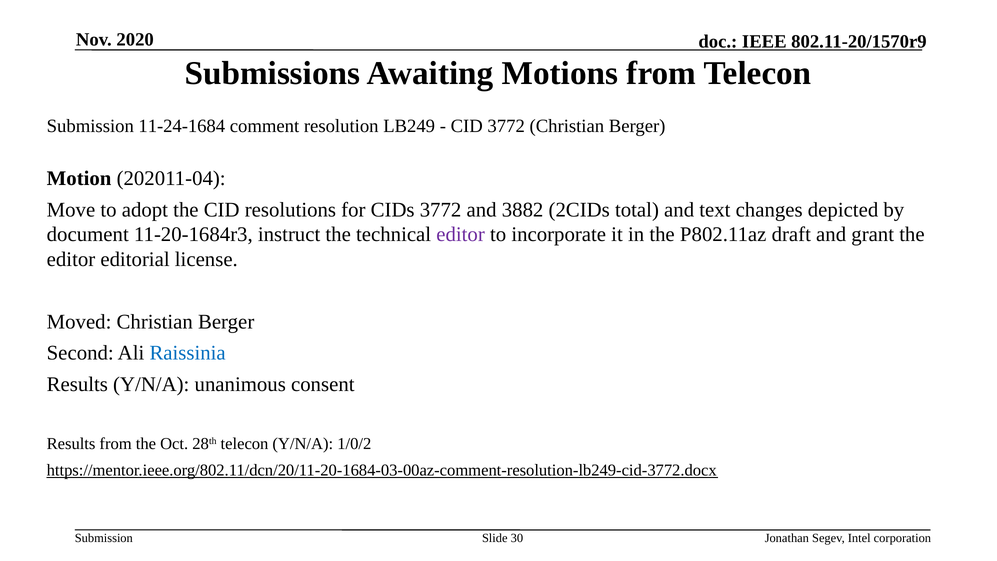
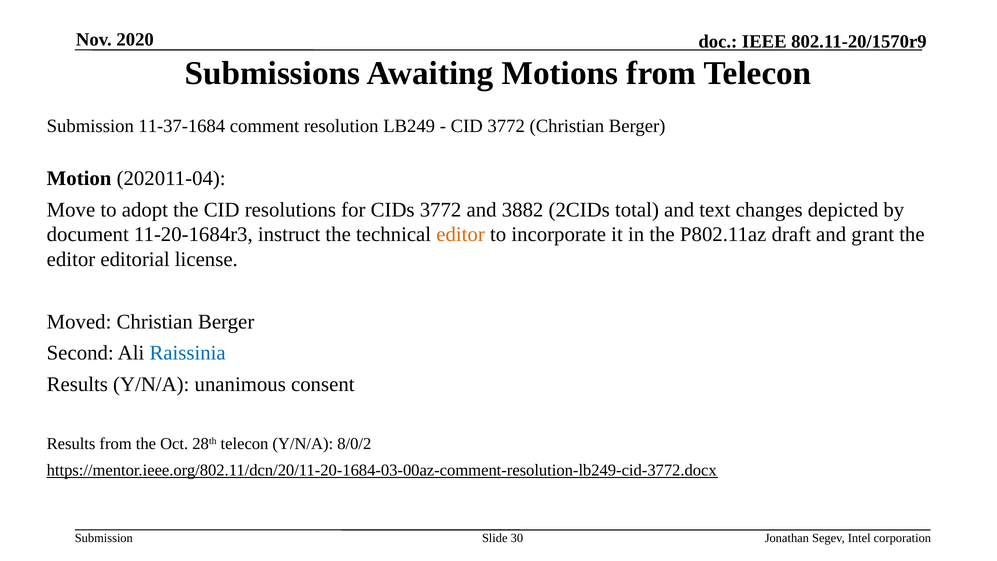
11-24-1684: 11-24-1684 -> 11-37-1684
editor at (461, 235) colour: purple -> orange
1/0/2: 1/0/2 -> 8/0/2
